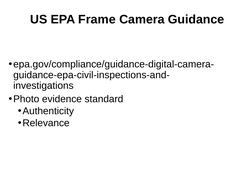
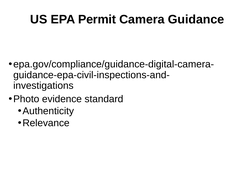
Frame: Frame -> Permit
